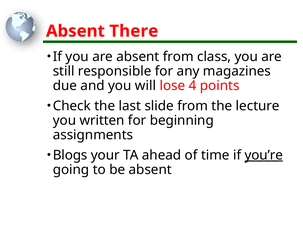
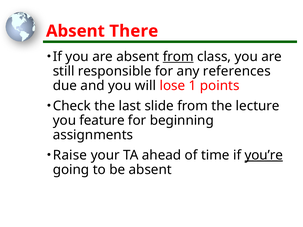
from at (178, 57) underline: none -> present
magazines: magazines -> references
4: 4 -> 1
written: written -> feature
Blogs: Blogs -> Raise
